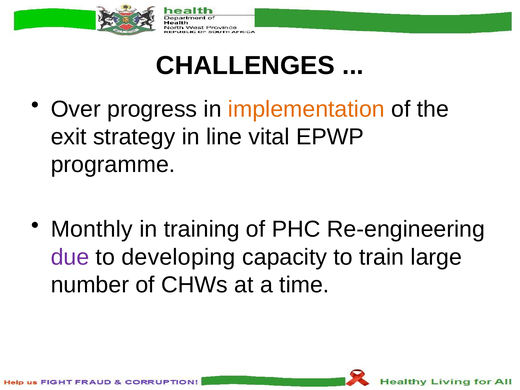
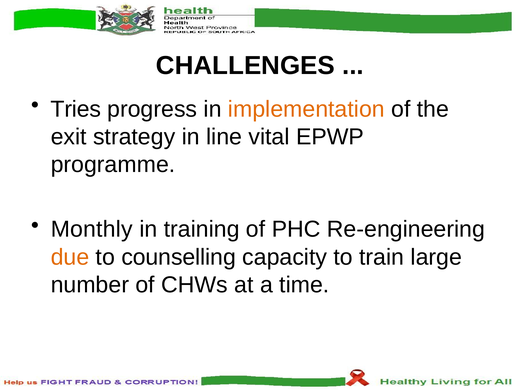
Over: Over -> Tries
due colour: purple -> orange
developing: developing -> counselling
